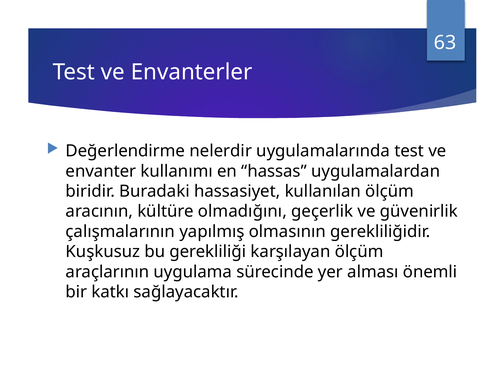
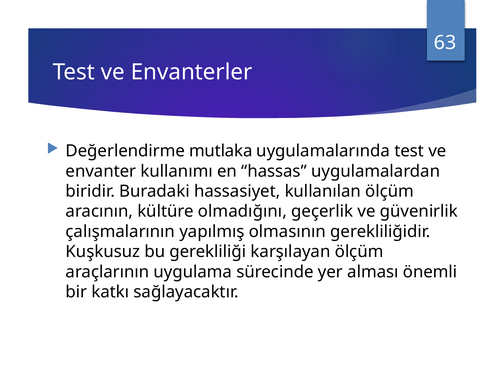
nelerdir: nelerdir -> mutlaka
